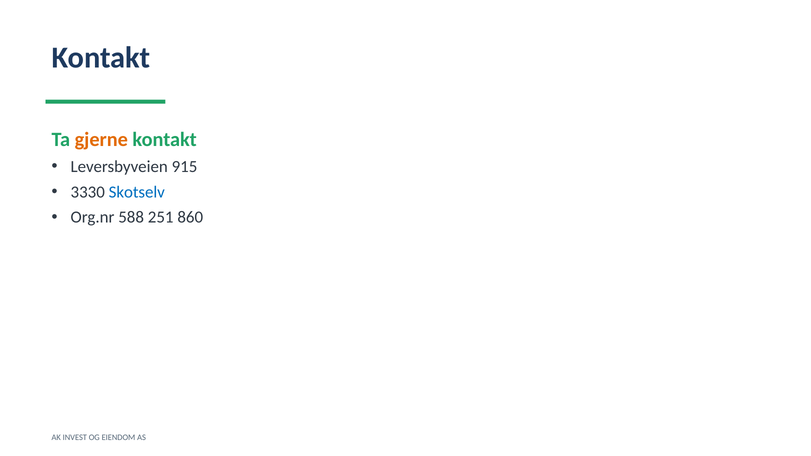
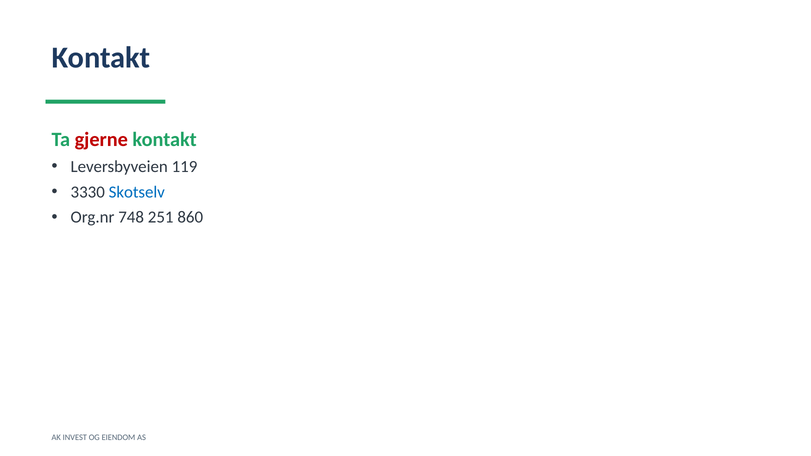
gjerne colour: orange -> red
915: 915 -> 119
588: 588 -> 748
